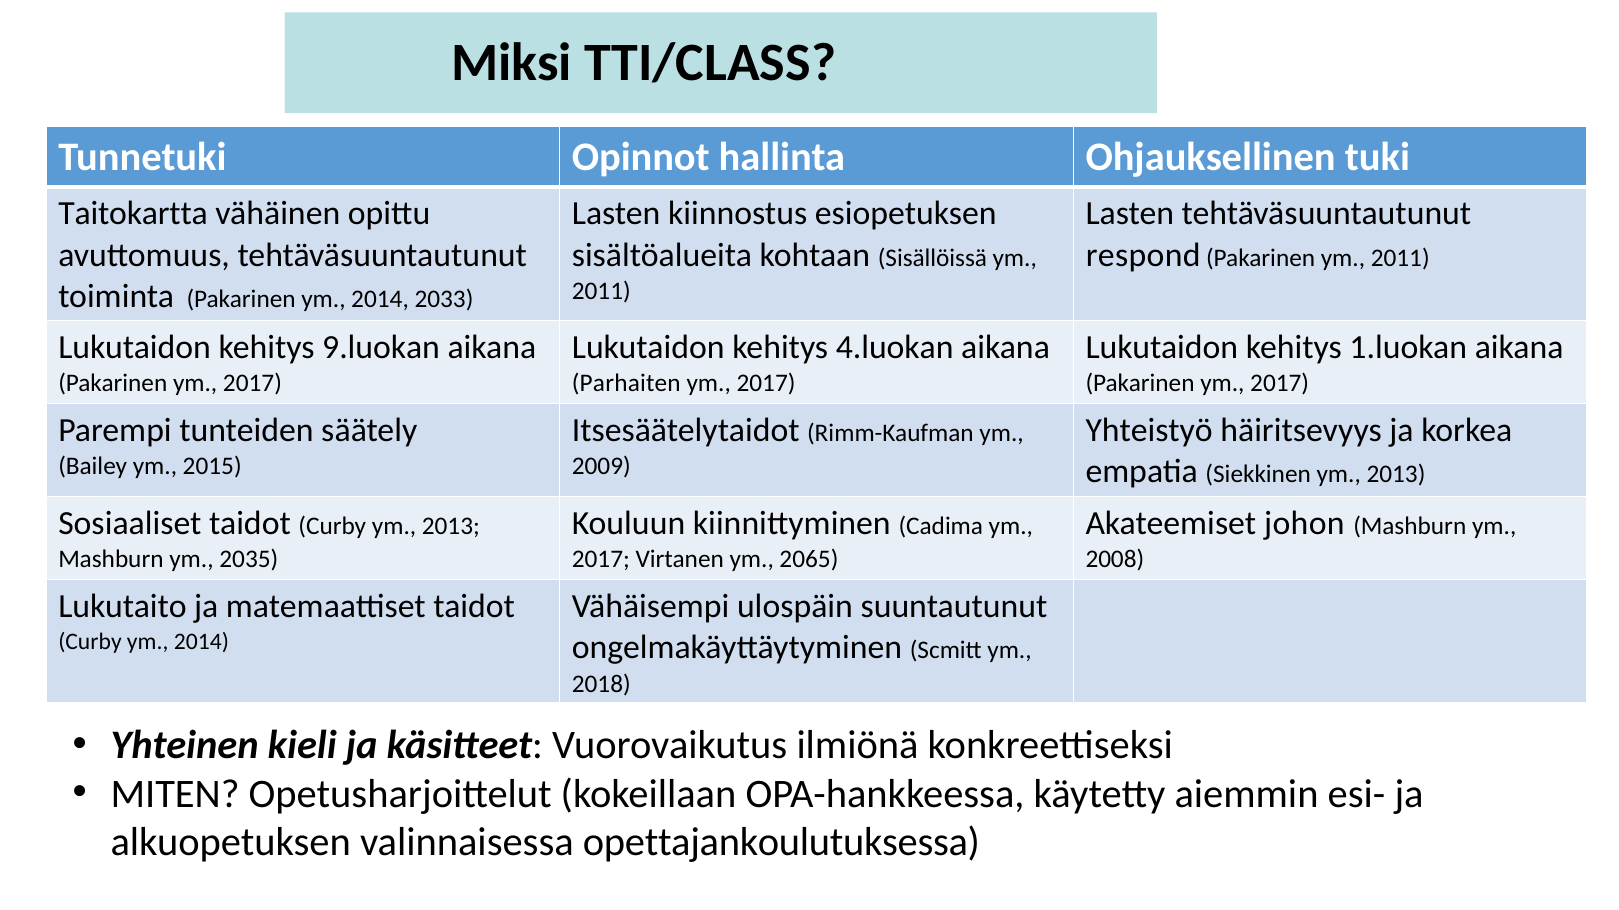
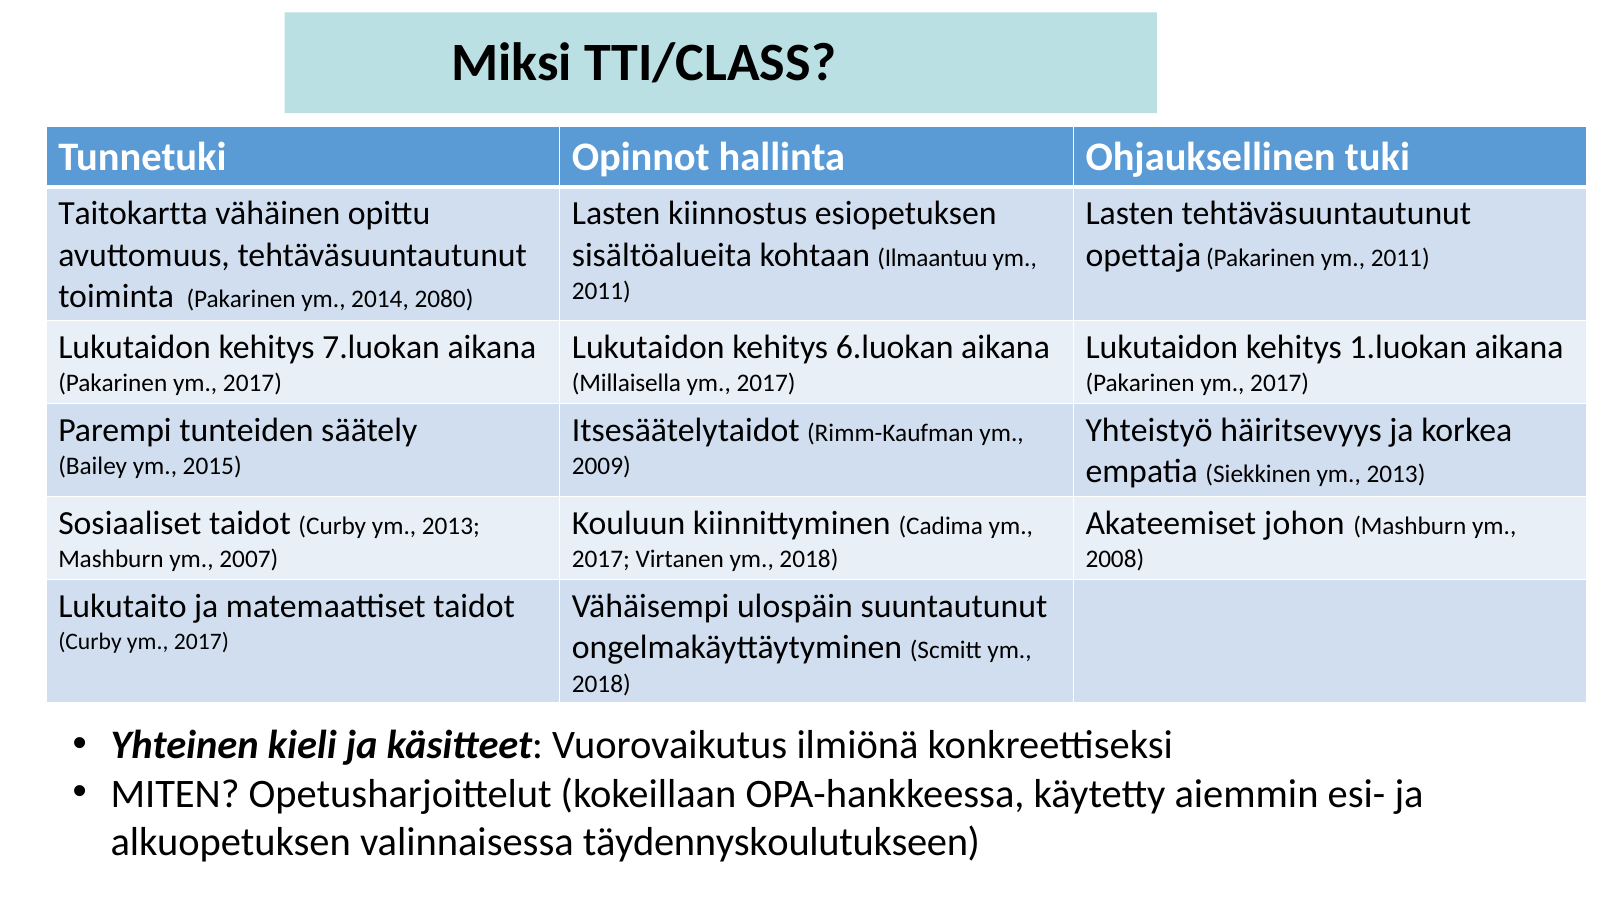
Sisällöissä: Sisällöissä -> Ilmaantuu
respond: respond -> opettaja
2033: 2033 -> 2080
9.luokan: 9.luokan -> 7.luokan
4.luokan: 4.luokan -> 6.luokan
Parhaiten: Parhaiten -> Millaisella
2035: 2035 -> 2007
Virtanen ym 2065: 2065 -> 2018
Curby ym 2014: 2014 -> 2017
opettajankoulutuksessa: opettajankoulutuksessa -> täydennyskoulutukseen
